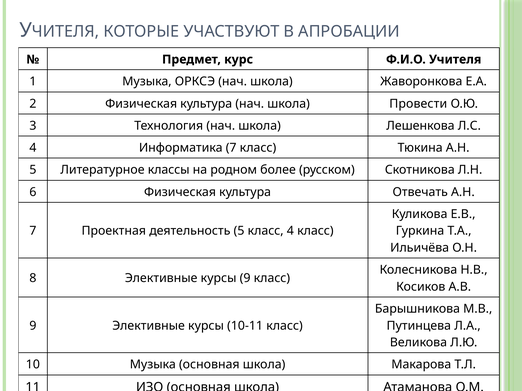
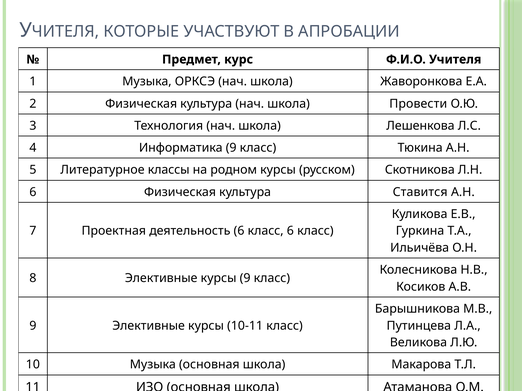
Информатика 7: 7 -> 9
родном более: более -> курсы
Отвечать: Отвечать -> Ставится
деятельность 5: 5 -> 6
класс 4: 4 -> 6
